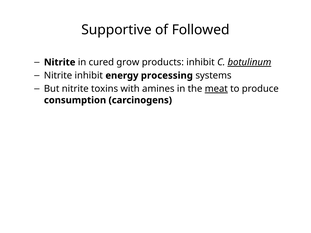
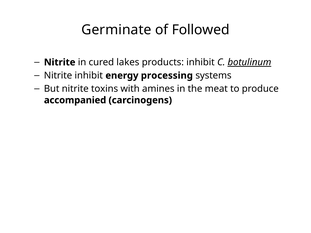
Supportive: Supportive -> Germinate
grow: grow -> lakes
meat underline: present -> none
consumption: consumption -> accompanied
